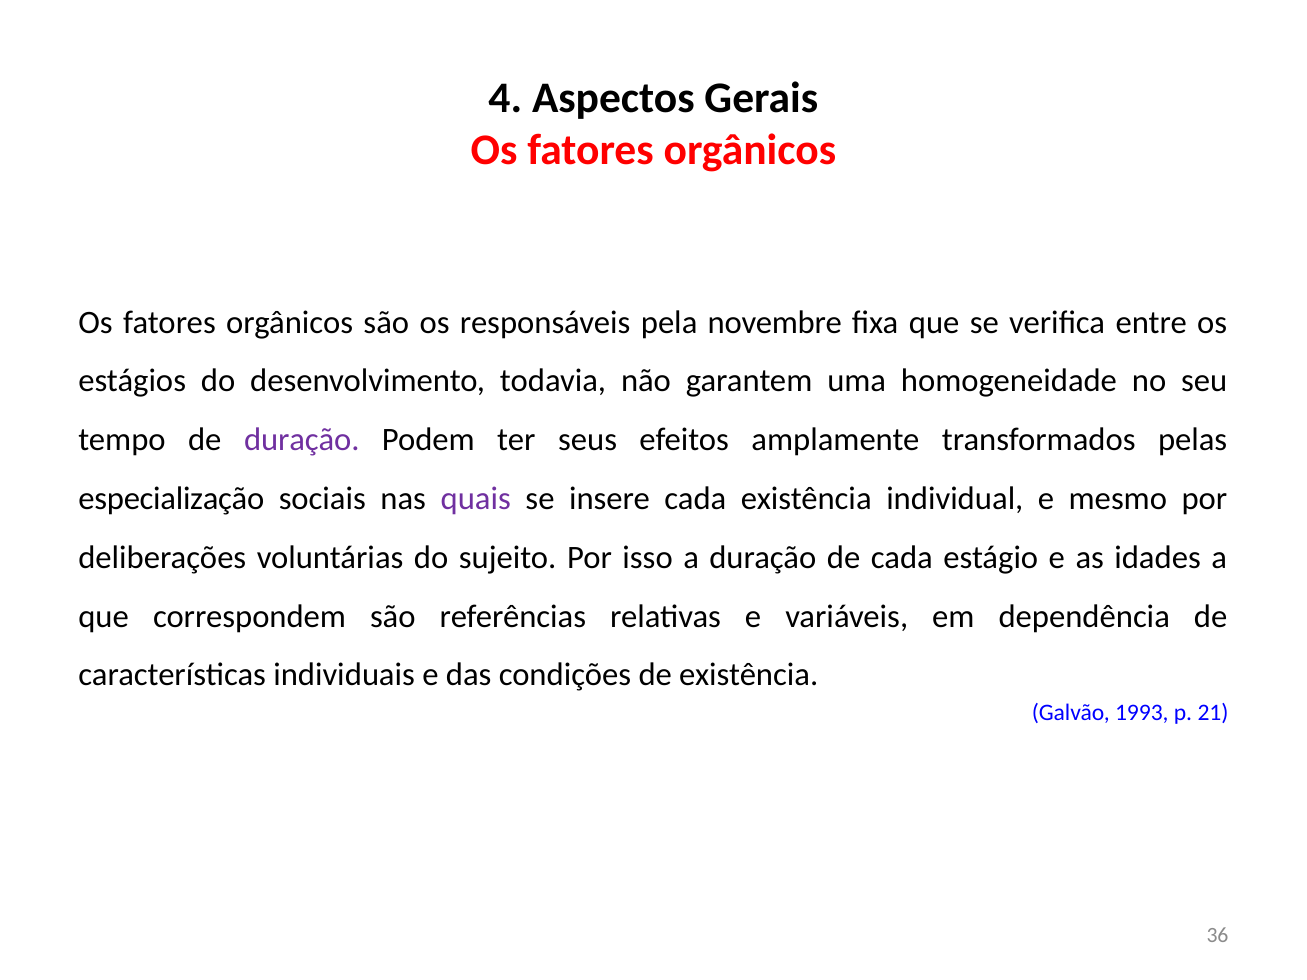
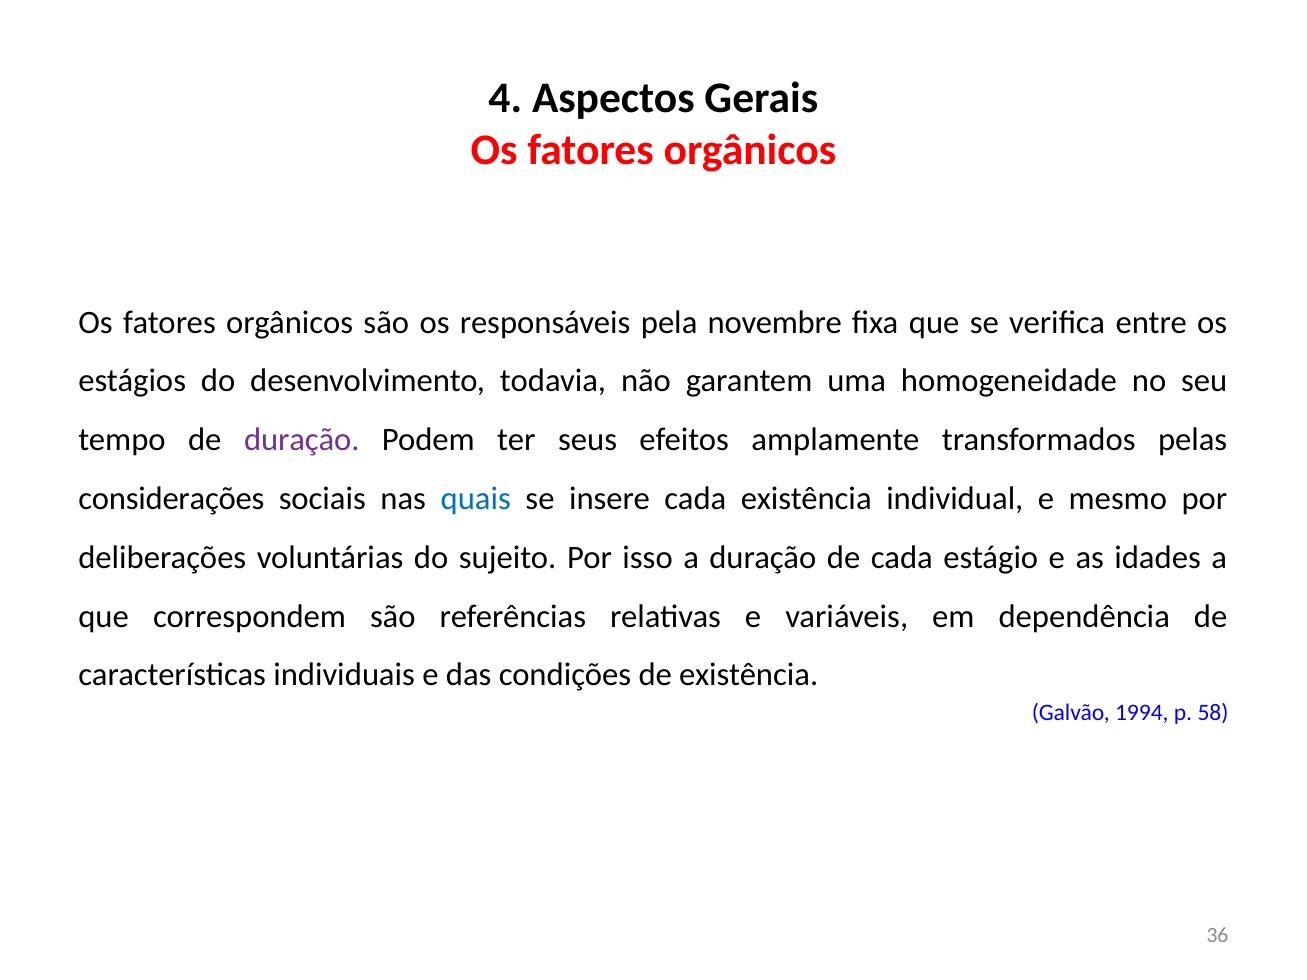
especialização: especialização -> considerações
quais colour: purple -> blue
1993: 1993 -> 1994
21: 21 -> 58
